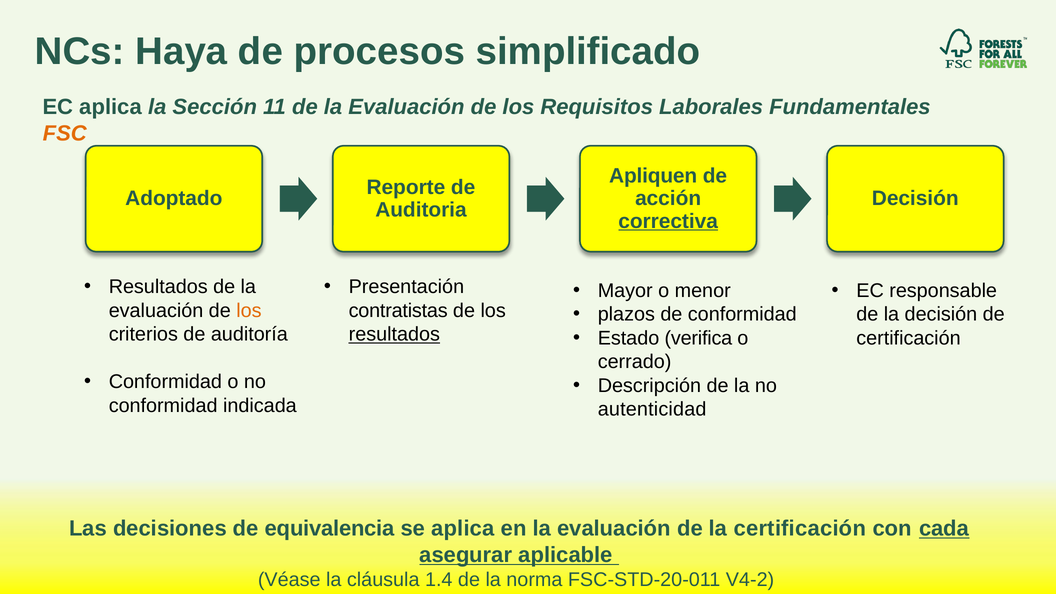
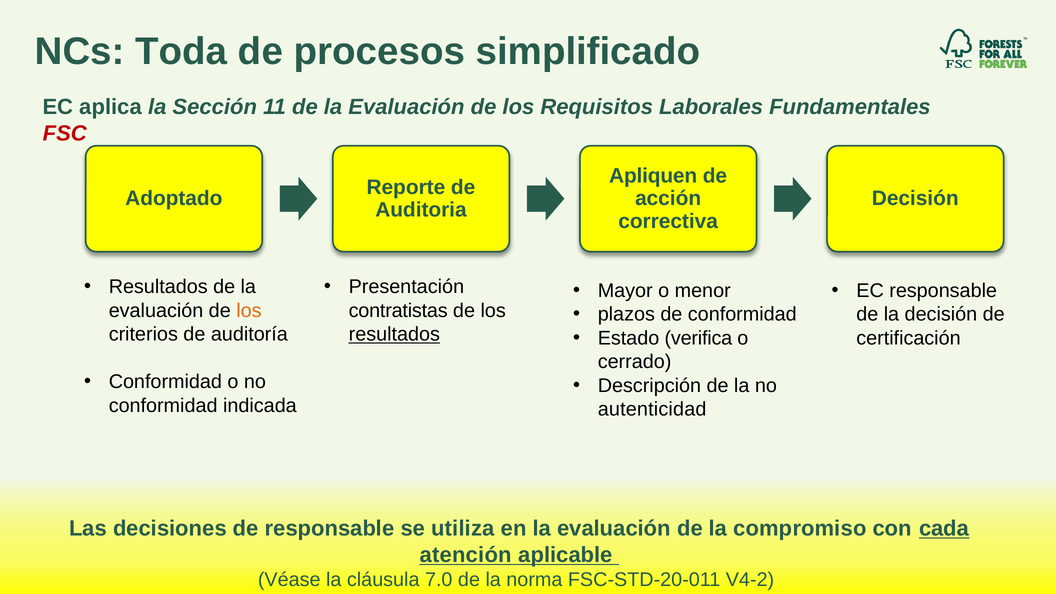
Haya: Haya -> Toda
FSC colour: orange -> red
correctiva underline: present -> none
de equivalencia: equivalencia -> responsable
se aplica: aplica -> utiliza
la certificación: certificación -> compromiso
asegurar: asegurar -> atención
1.4: 1.4 -> 7.0
